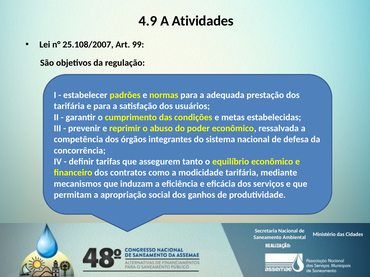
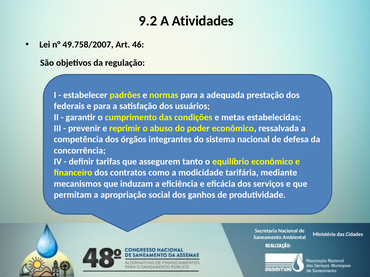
4.9: 4.9 -> 9.2
25.108/2007: 25.108/2007 -> 49.758/2007
99: 99 -> 46
tarifária at (69, 106): tarifária -> federais
